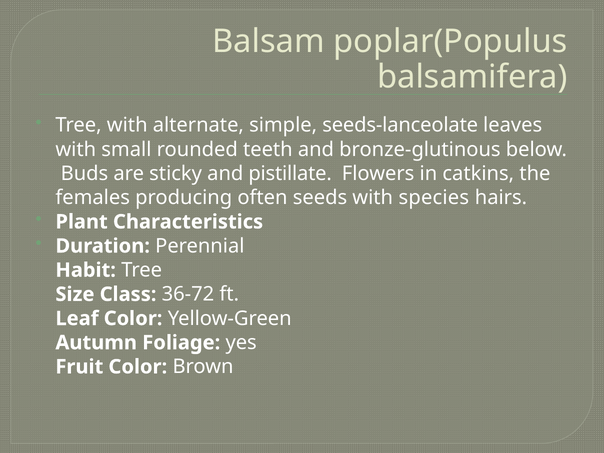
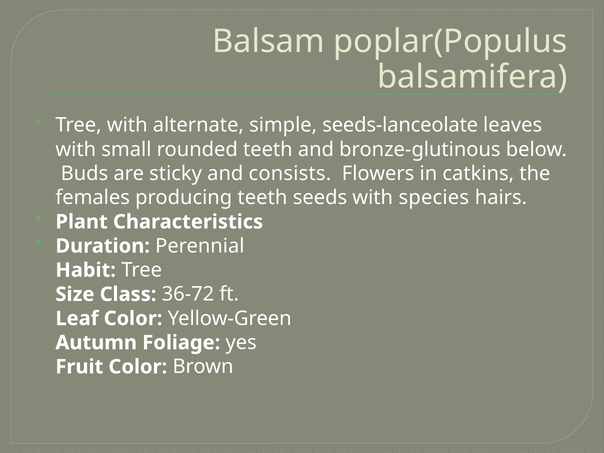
pistillate: pistillate -> consists
producing often: often -> teeth
